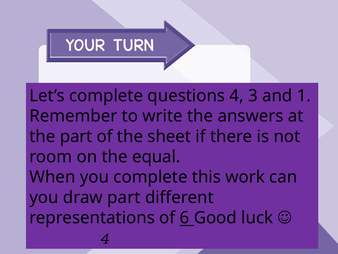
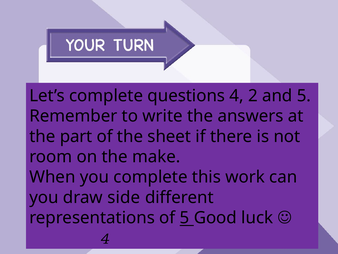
3: 3 -> 2
and 1: 1 -> 5
equal: equal -> make
draw part: part -> side
of 6: 6 -> 5
